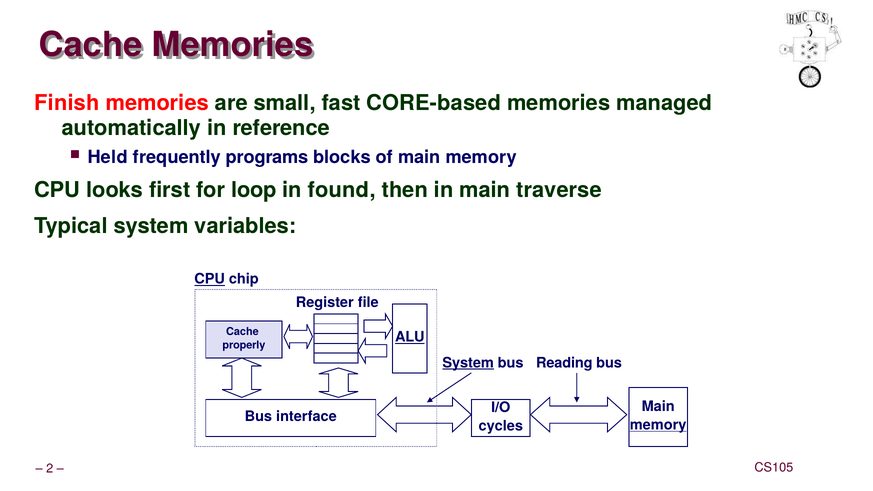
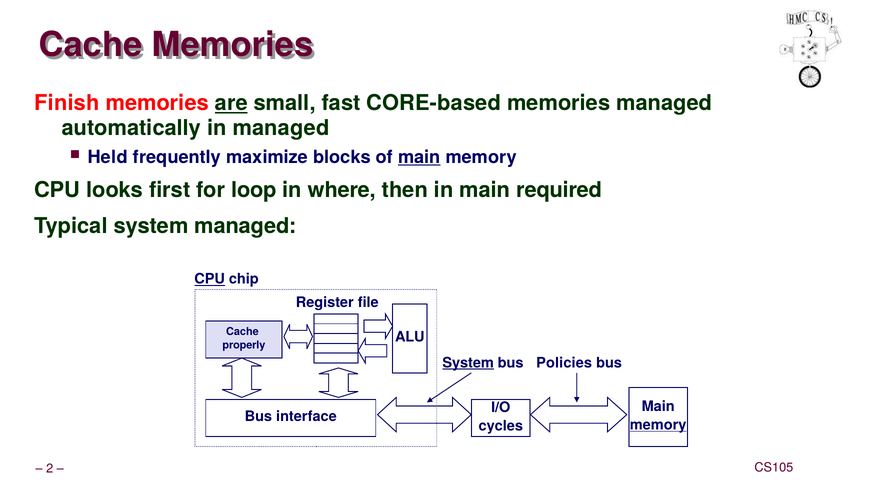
are underline: none -> present
in reference: reference -> managed
programs: programs -> maximize
main at (419, 157) underline: none -> present
found: found -> where
traverse: traverse -> required
system variables: variables -> managed
ALU underline: present -> none
Reading: Reading -> Policies
